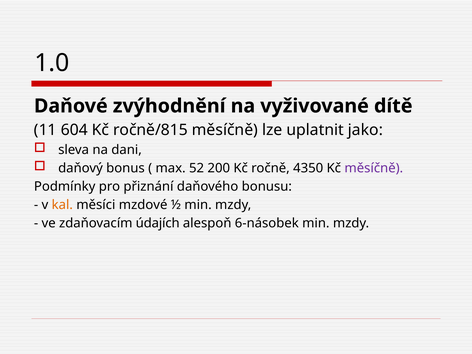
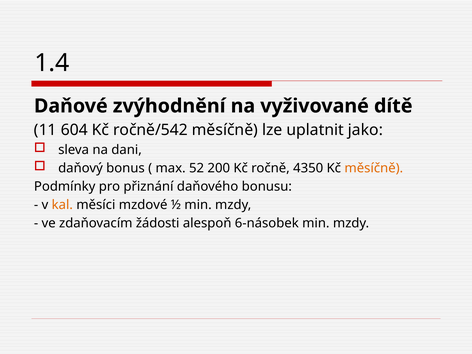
1.0: 1.0 -> 1.4
ročně/815: ročně/815 -> ročně/542
měsíčně at (374, 168) colour: purple -> orange
údajích: údajích -> žádosti
